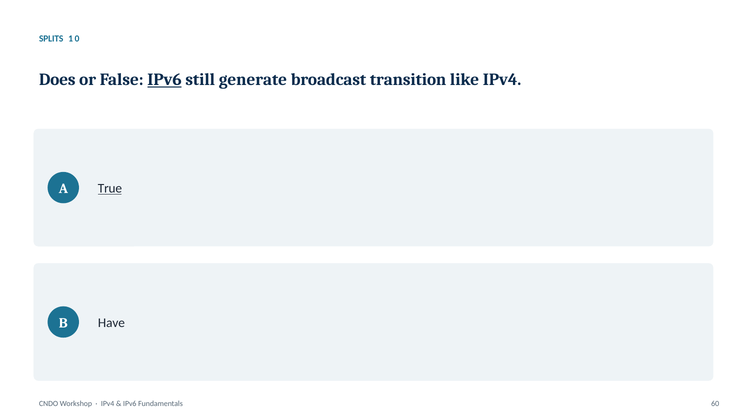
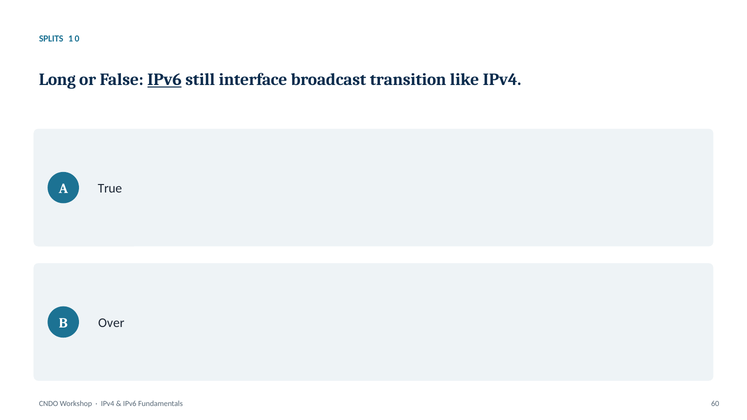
Does: Does -> Long
generate: generate -> interface
True underline: present -> none
Have: Have -> Over
